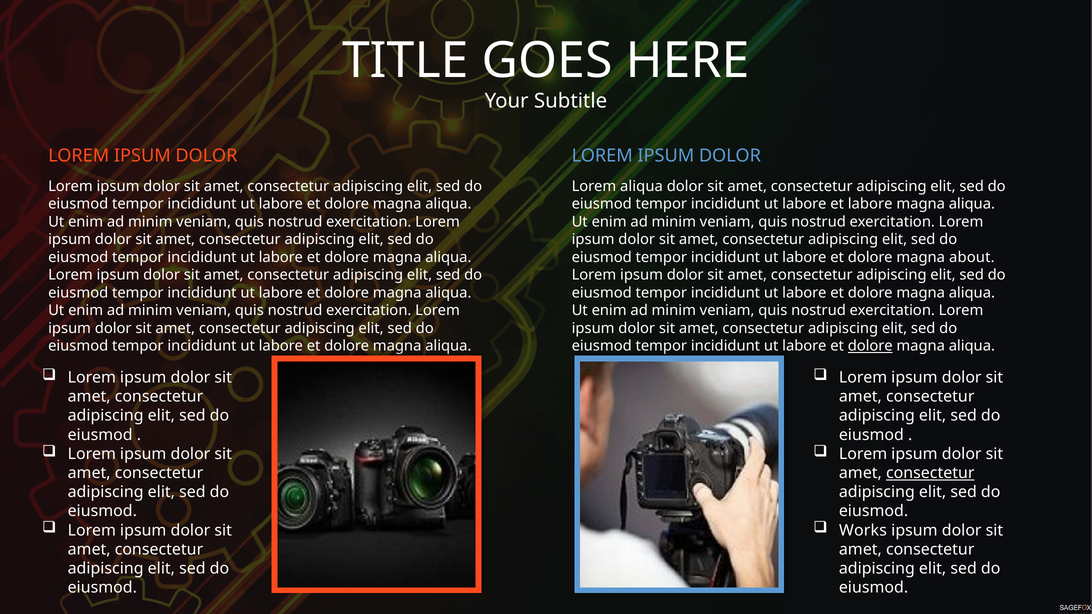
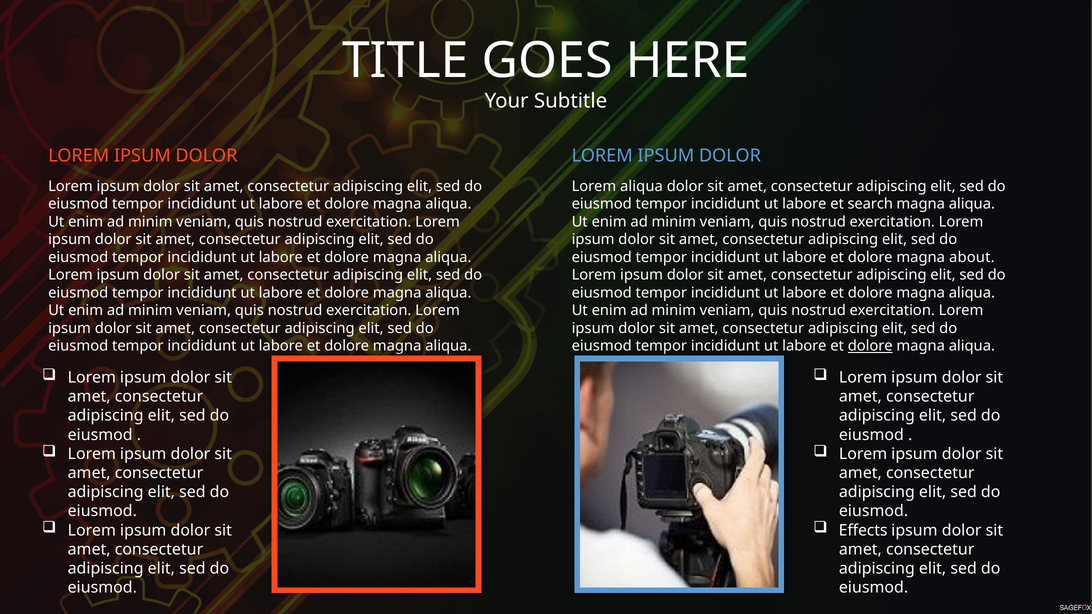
et labore: labore -> search
consectetur at (930, 473) underline: present -> none
Works: Works -> Effects
